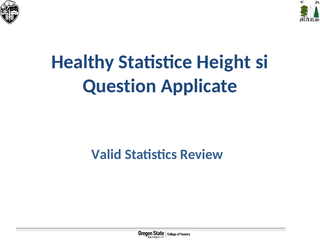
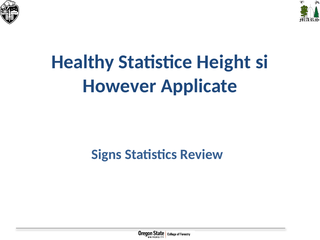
Question: Question -> However
Valid: Valid -> Signs
